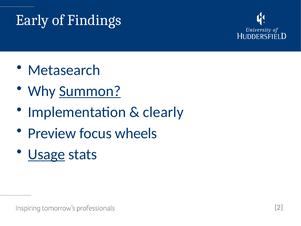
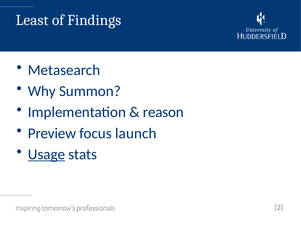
Early: Early -> Least
Summon underline: present -> none
clearly: clearly -> reason
wheels: wheels -> launch
